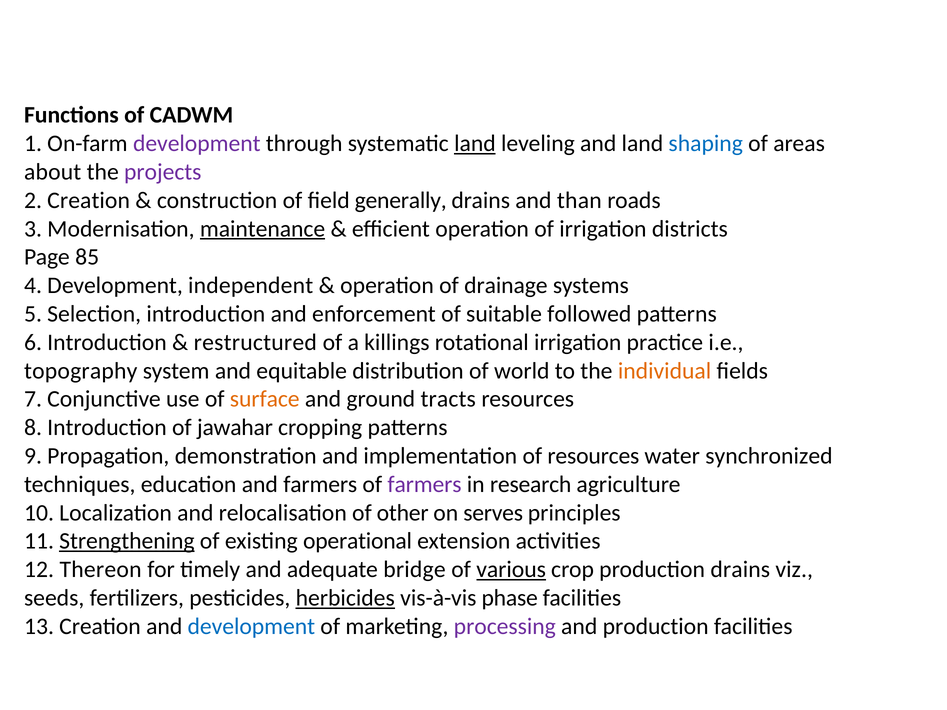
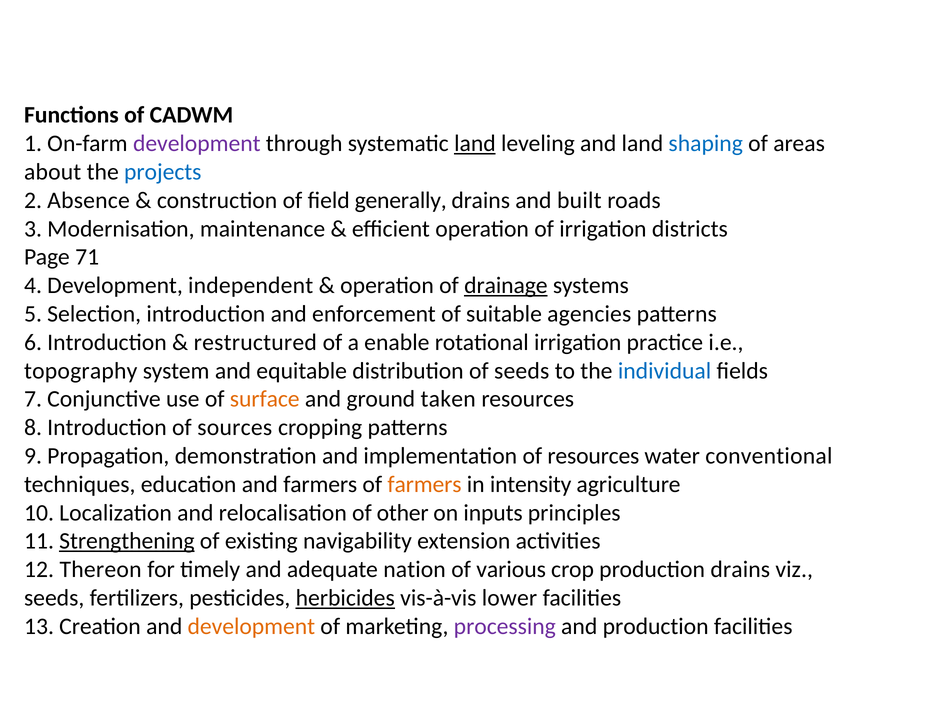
projects colour: purple -> blue
2 Creation: Creation -> Absence
than: than -> built
maintenance underline: present -> none
85: 85 -> 71
drainage underline: none -> present
followed: followed -> agencies
killings: killings -> enable
of world: world -> seeds
individual colour: orange -> blue
tracts: tracts -> taken
jawahar: jawahar -> sources
synchronized: synchronized -> conventional
farmers at (425, 485) colour: purple -> orange
research: research -> intensity
serves: serves -> inputs
operational: operational -> navigability
bridge: bridge -> nation
various underline: present -> none
phase: phase -> lower
development at (251, 627) colour: blue -> orange
